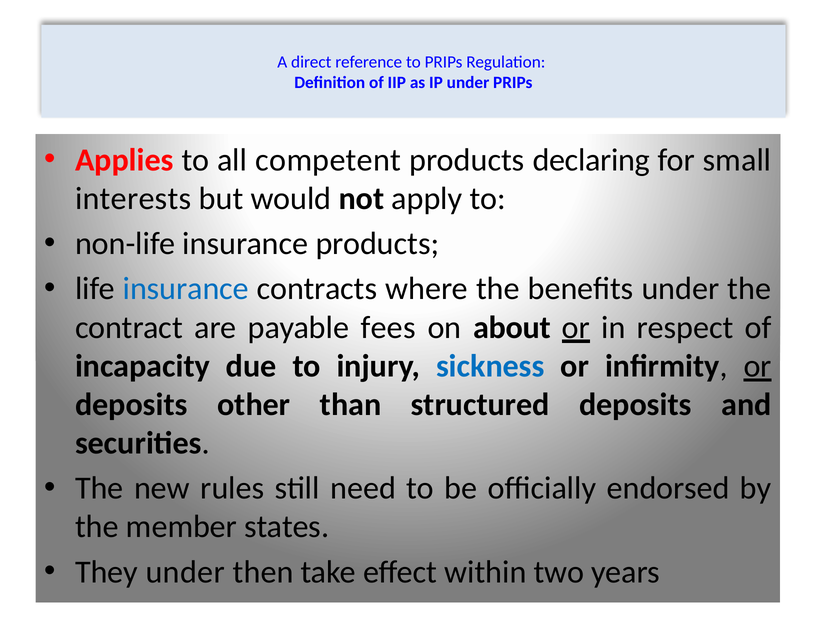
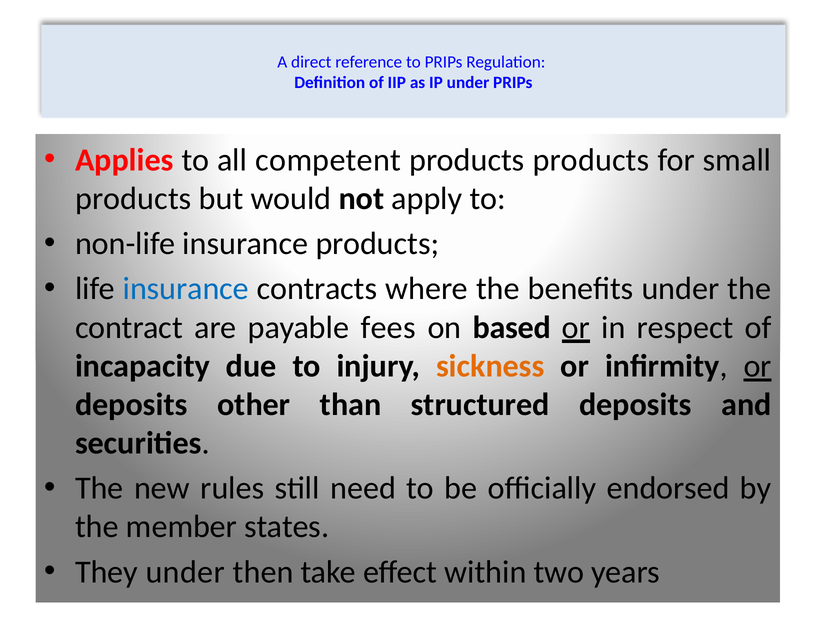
products declaring: declaring -> products
interests at (133, 199): interests -> products
about: about -> based
sickness colour: blue -> orange
